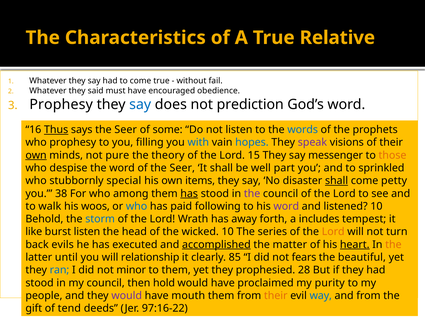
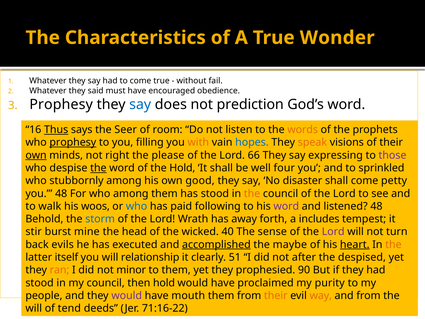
Relative: Relative -> Wonder
some: some -> room
words colour: blue -> orange
prophesy at (73, 142) underline: none -> present
with colour: blue -> orange
speak colour: purple -> orange
pure: pure -> right
theory: theory -> please
15: 15 -> 66
messenger: messenger -> expressing
those colour: orange -> purple
the at (98, 168) underline: none -> present
of the Seer: Seer -> Hold
part: part -> four
stubbornly special: special -> among
items: items -> good
shall at (337, 181) underline: present -> none
you 38: 38 -> 48
has at (189, 193) underline: present -> none
the at (252, 193) colour: purple -> orange
listened 10: 10 -> 48
like: like -> stir
burst listen: listen -> mine
wicked 10: 10 -> 40
series: series -> sense
Lord at (333, 232) colour: orange -> purple
matter: matter -> maybe
until: until -> itself
85: 85 -> 51
fears: fears -> after
beautiful: beautiful -> despised
ran colour: blue -> orange
28: 28 -> 90
way colour: blue -> orange
gift at (34, 308): gift -> will
97:16-22: 97:16-22 -> 71:16-22
